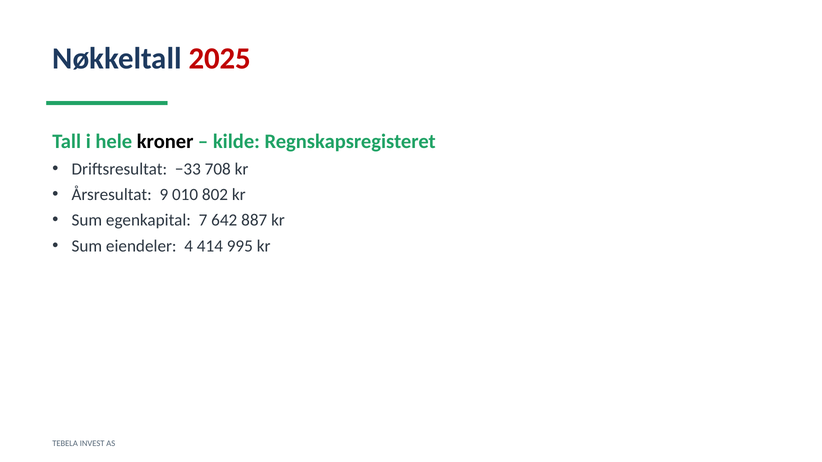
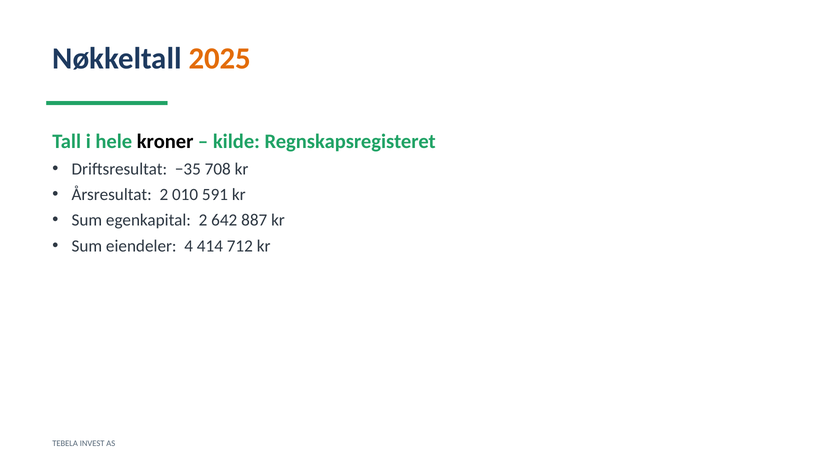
2025 colour: red -> orange
−33: −33 -> −35
Årsresultat 9: 9 -> 2
802: 802 -> 591
egenkapital 7: 7 -> 2
995: 995 -> 712
